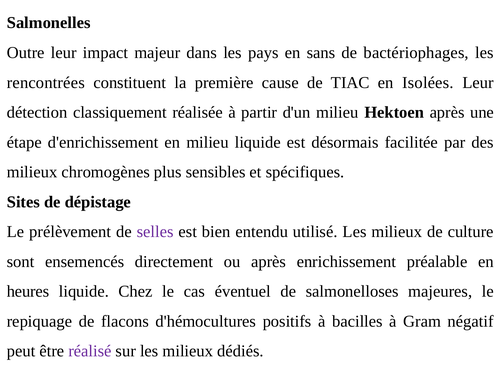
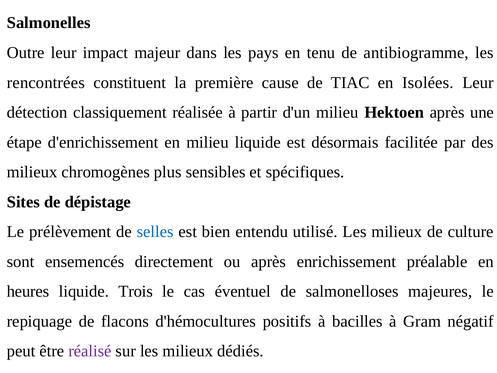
sans: sans -> tenu
bactériophages: bactériophages -> antibiogramme
selles colour: purple -> blue
Chez: Chez -> Trois
